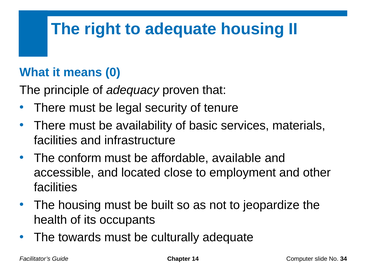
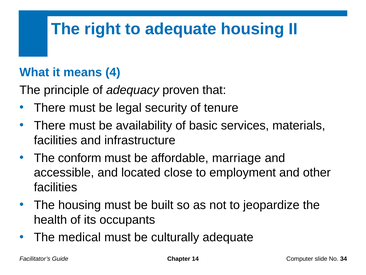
0: 0 -> 4
available: available -> marriage
towards: towards -> medical
